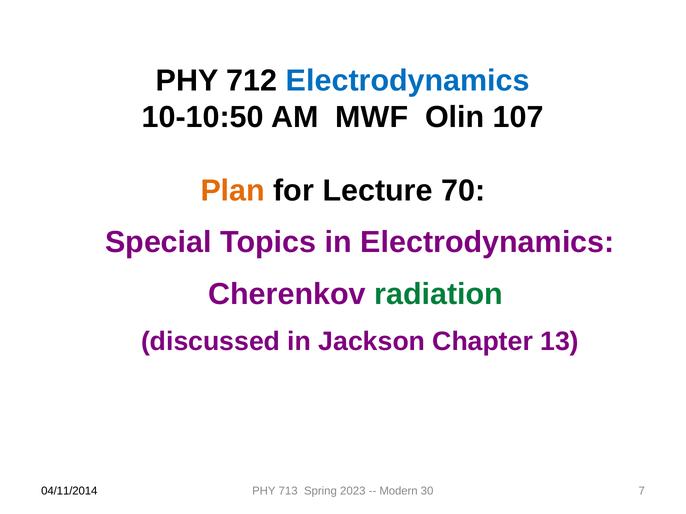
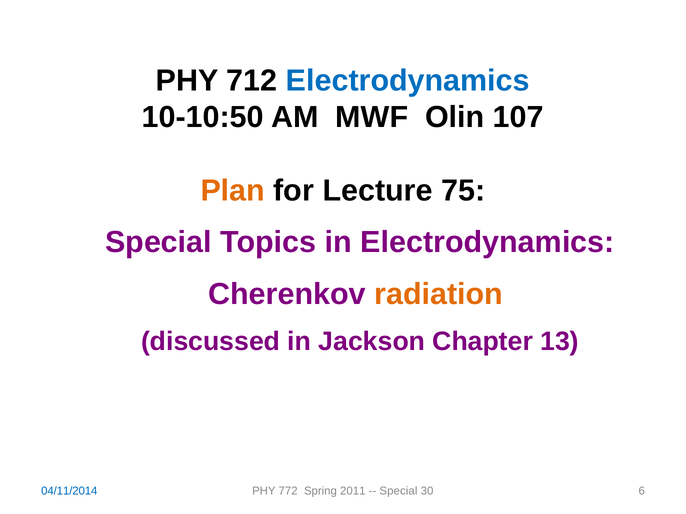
70: 70 -> 75
radiation colour: green -> orange
04/11/2014 colour: black -> blue
713: 713 -> 772
2023: 2023 -> 2011
Modern at (399, 491): Modern -> Special
7: 7 -> 6
